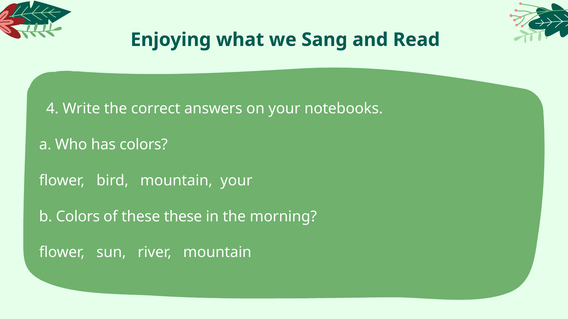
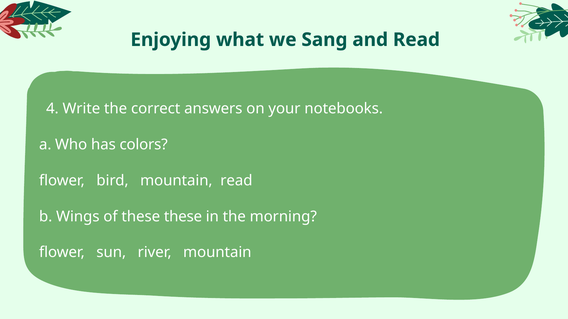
mountain your: your -> read
b Colors: Colors -> Wings
